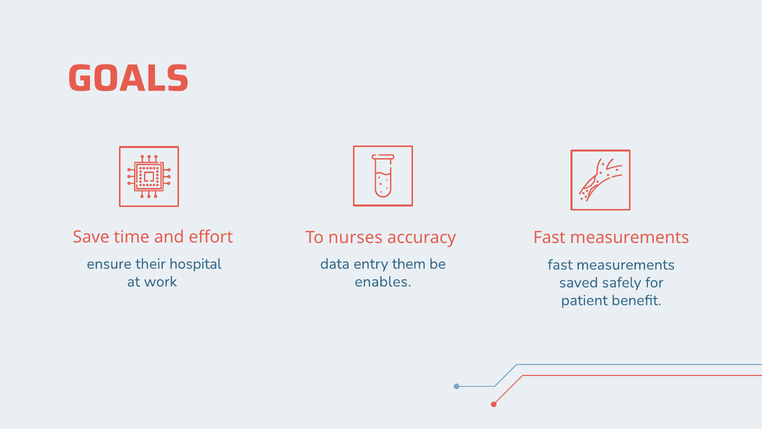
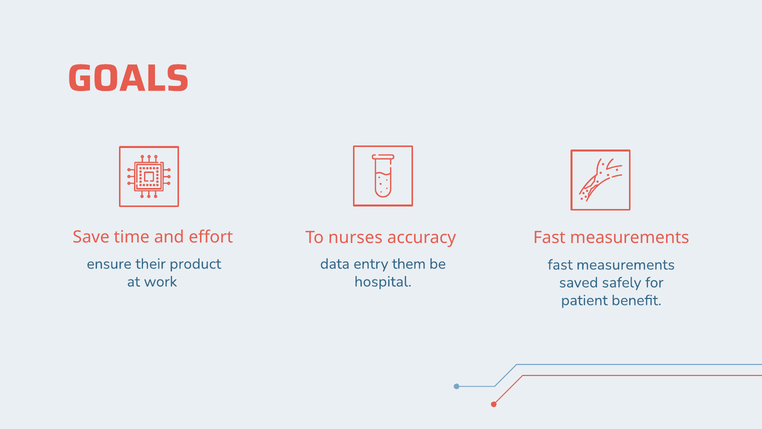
hospital: hospital -> product
enables: enables -> hospital
